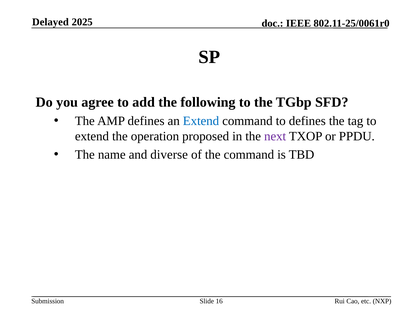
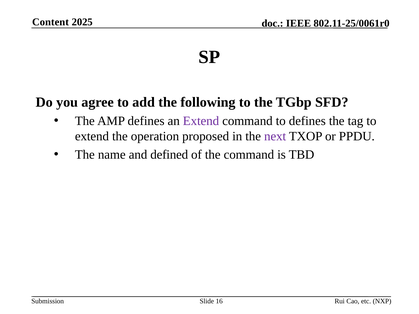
Delayed: Delayed -> Content
Extend at (201, 121) colour: blue -> purple
diverse: diverse -> defined
